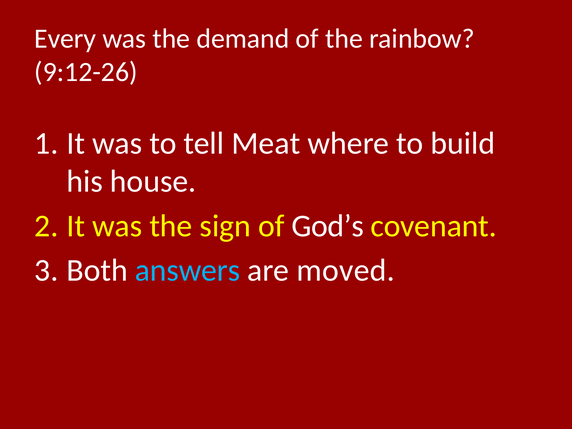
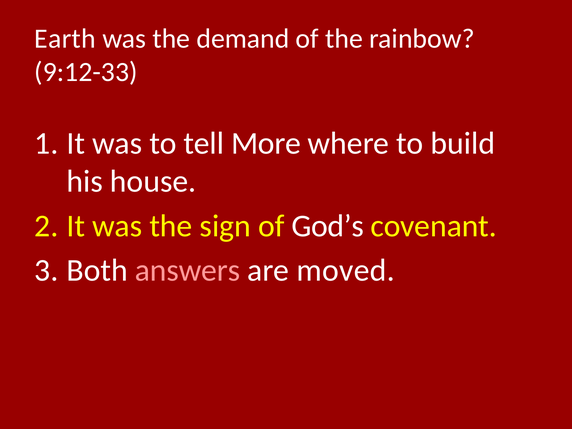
Every: Every -> Earth
9:12-26: 9:12-26 -> 9:12-33
Meat: Meat -> More
answers colour: light blue -> pink
